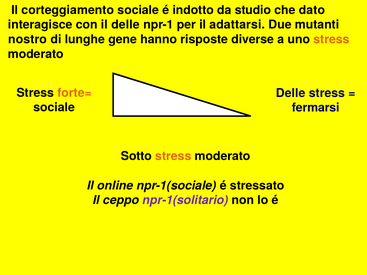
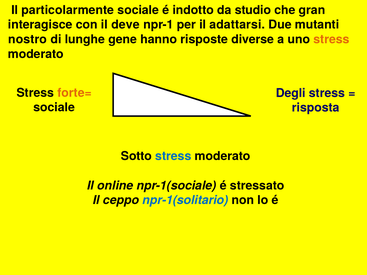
corteggiamento: corteggiamento -> particolarmente
dato: dato -> gran
il delle: delle -> deve
Delle at (291, 93): Delle -> Degli
fermarsi: fermarsi -> risposta
stress at (173, 156) colour: orange -> blue
npr-1(solitario colour: purple -> blue
